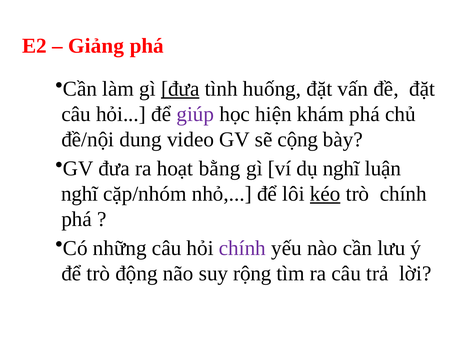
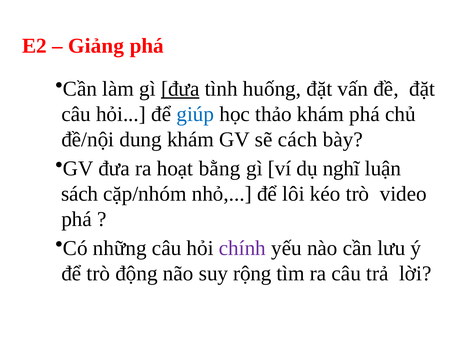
giúp colour: purple -> blue
hiện: hiện -> thảo
dung video: video -> khám
cộng: cộng -> cách
nghĩ at (80, 194): nghĩ -> sách
kéo underline: present -> none
trò chính: chính -> video
